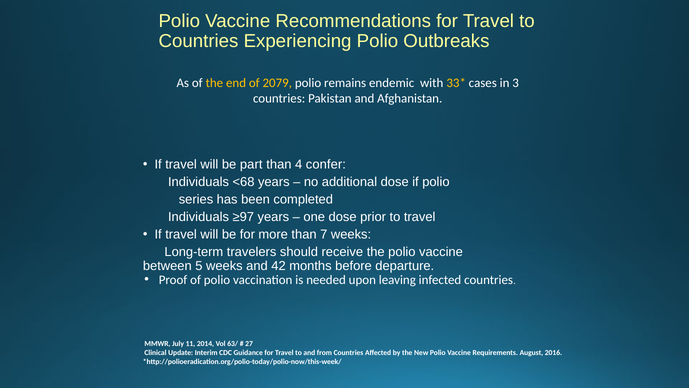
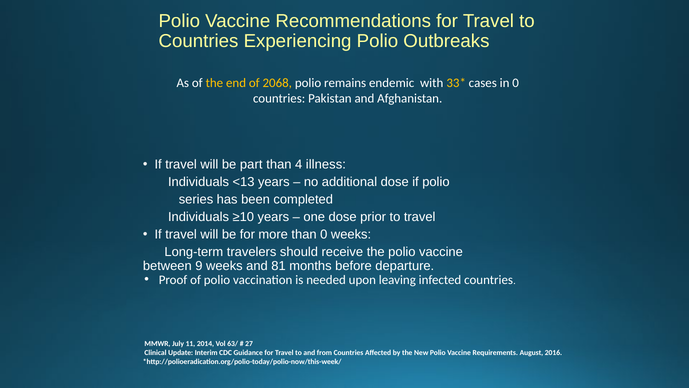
2079: 2079 -> 2068
in 3: 3 -> 0
confer: confer -> illness
<68: <68 -> <13
≥97: ≥97 -> ≥10
than 7: 7 -> 0
5: 5 -> 9
42: 42 -> 81
